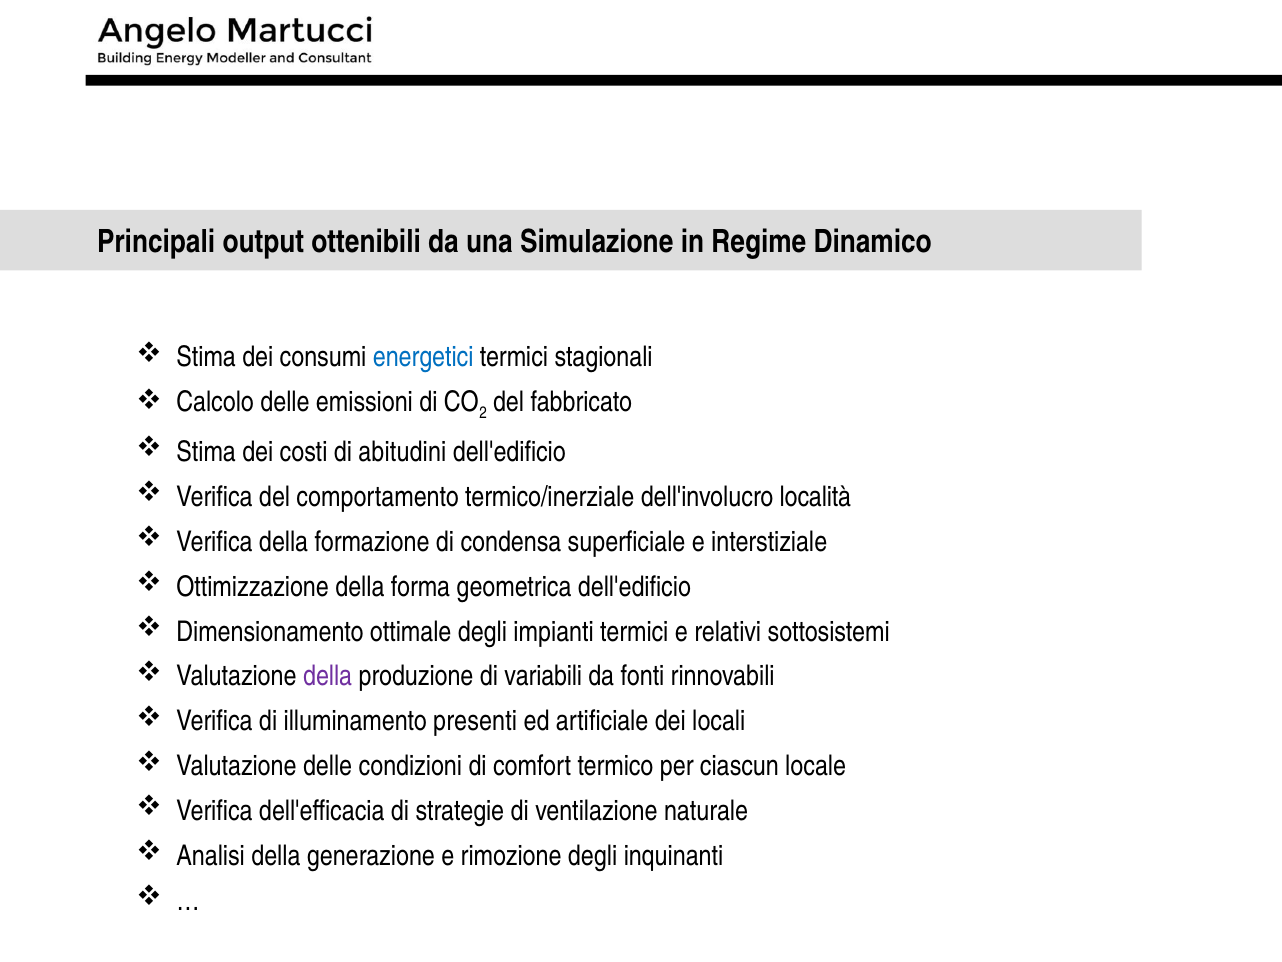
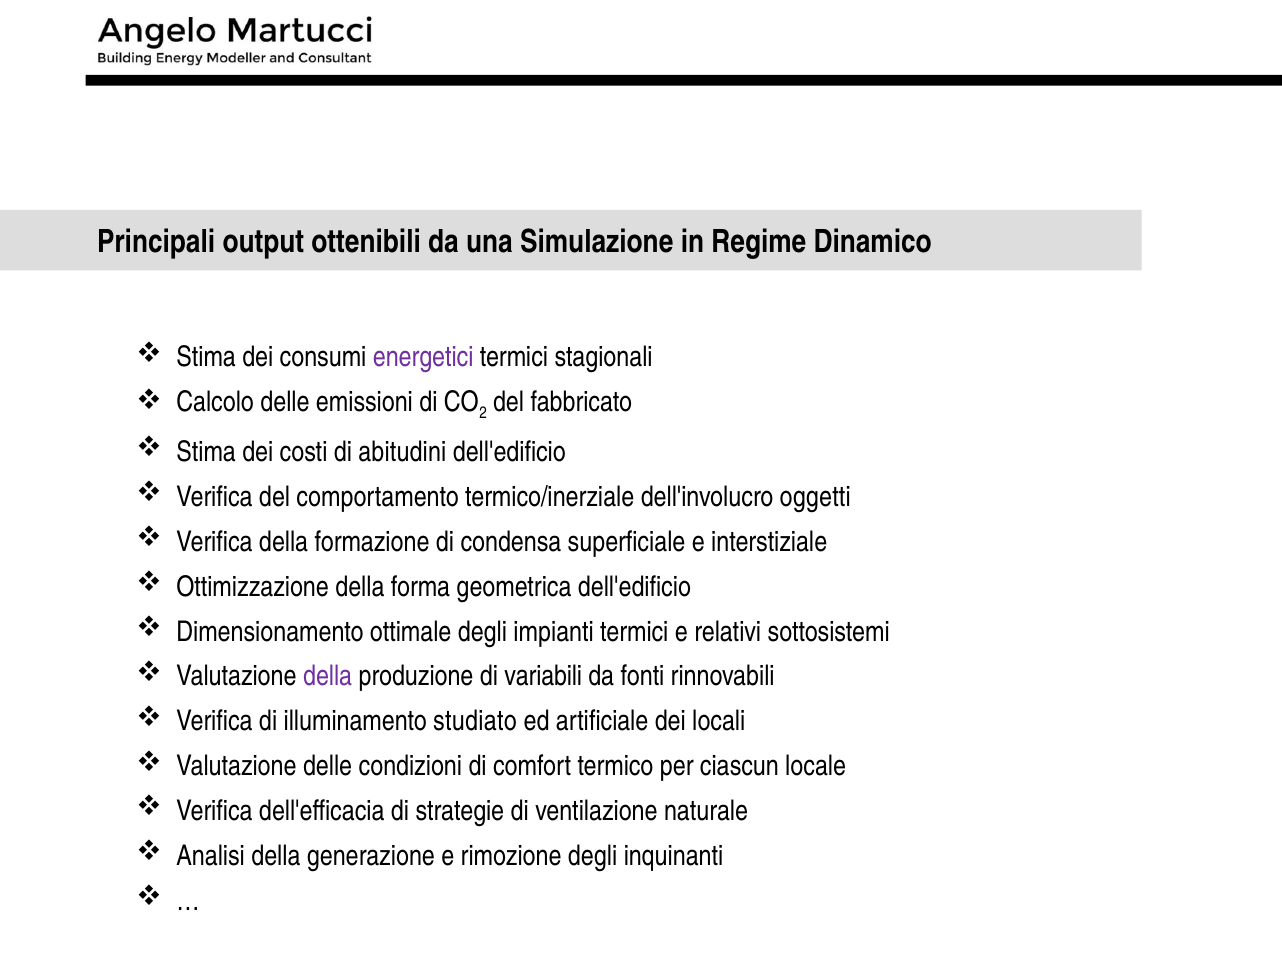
energetici colour: blue -> purple
località: località -> oggetti
presenti: presenti -> studiato
